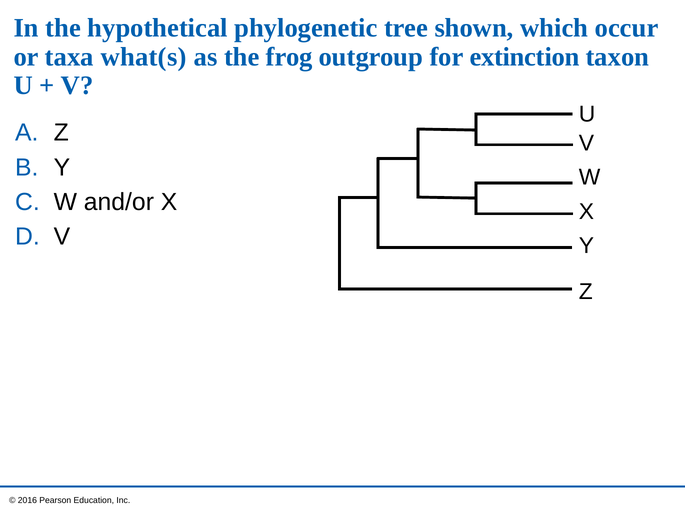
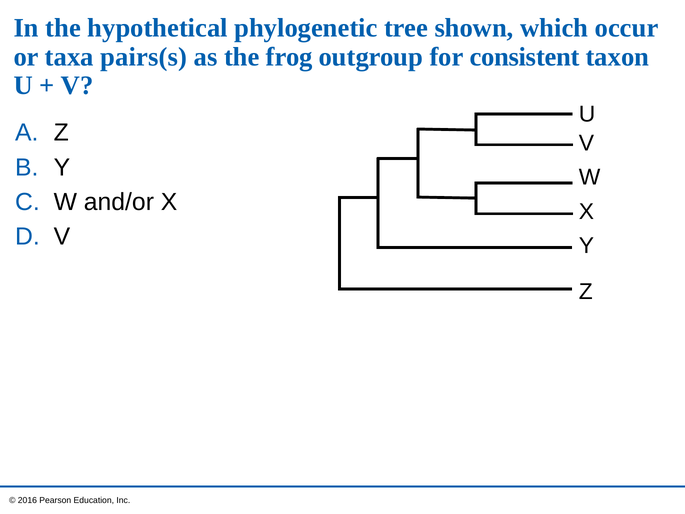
what(s: what(s -> pairs(s
extinction: extinction -> consistent
